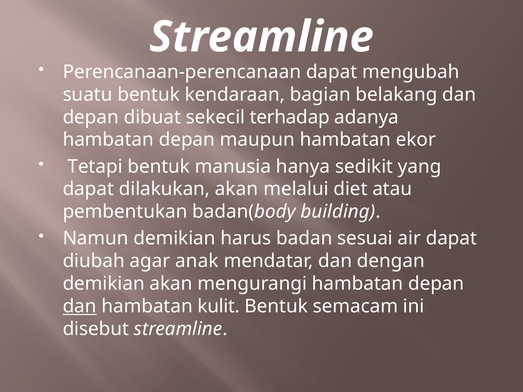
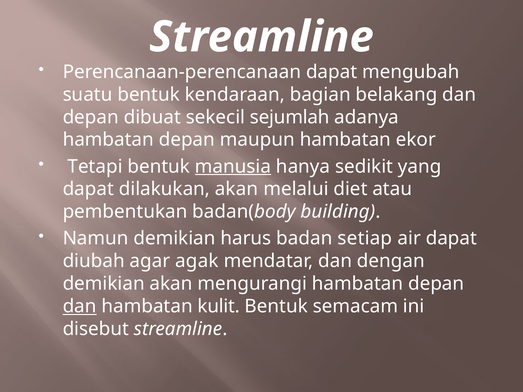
terhadap: terhadap -> sejumlah
manusia underline: none -> present
sesuai: sesuai -> setiap
anak: anak -> agak
